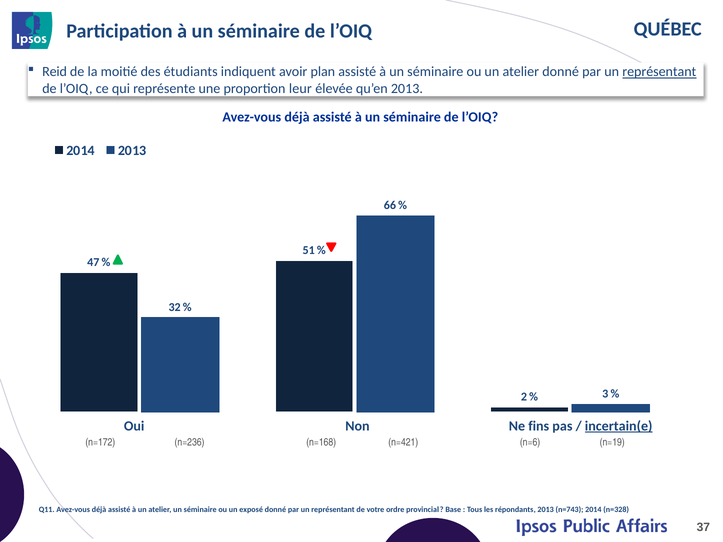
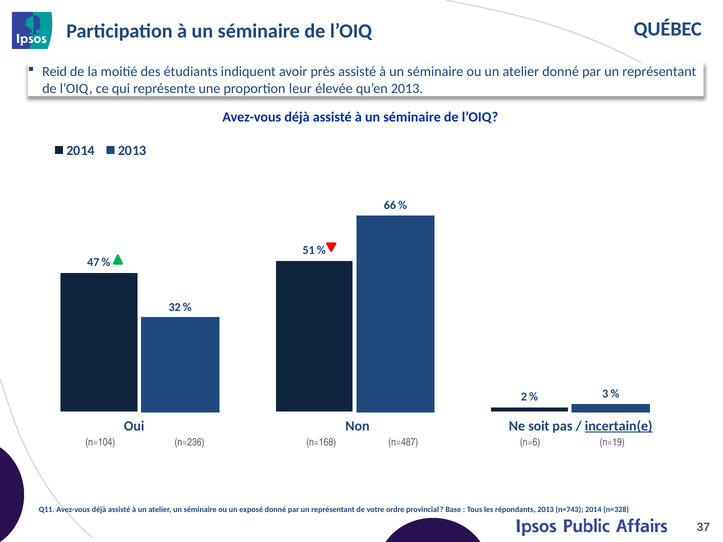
plan: plan -> près
représentant at (659, 72) underline: present -> none
fins: fins -> soit
n=172: n=172 -> n=104
n=421: n=421 -> n=487
